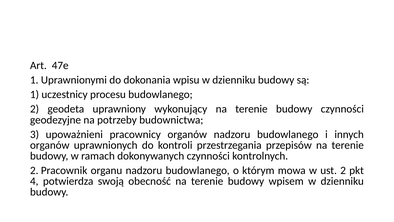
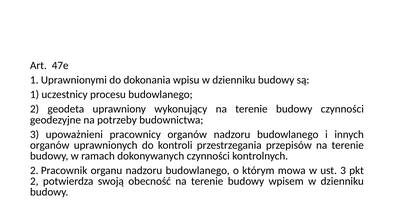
ust 2: 2 -> 3
4 at (34, 181): 4 -> 2
